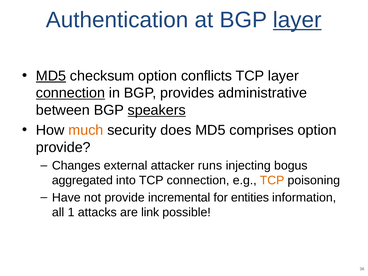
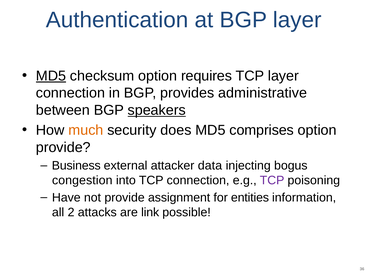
layer at (297, 20) underline: present -> none
conflicts: conflicts -> requires
connection at (70, 93) underline: present -> none
Changes: Changes -> Business
runs: runs -> data
aggregated: aggregated -> congestion
TCP at (272, 180) colour: orange -> purple
incremental: incremental -> assignment
1: 1 -> 2
